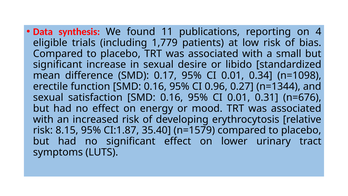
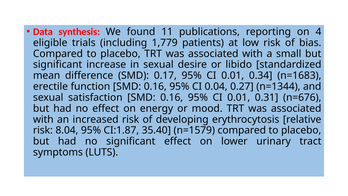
n=1098: n=1098 -> n=1683
0.96: 0.96 -> 0.04
8.15: 8.15 -> 8.04
